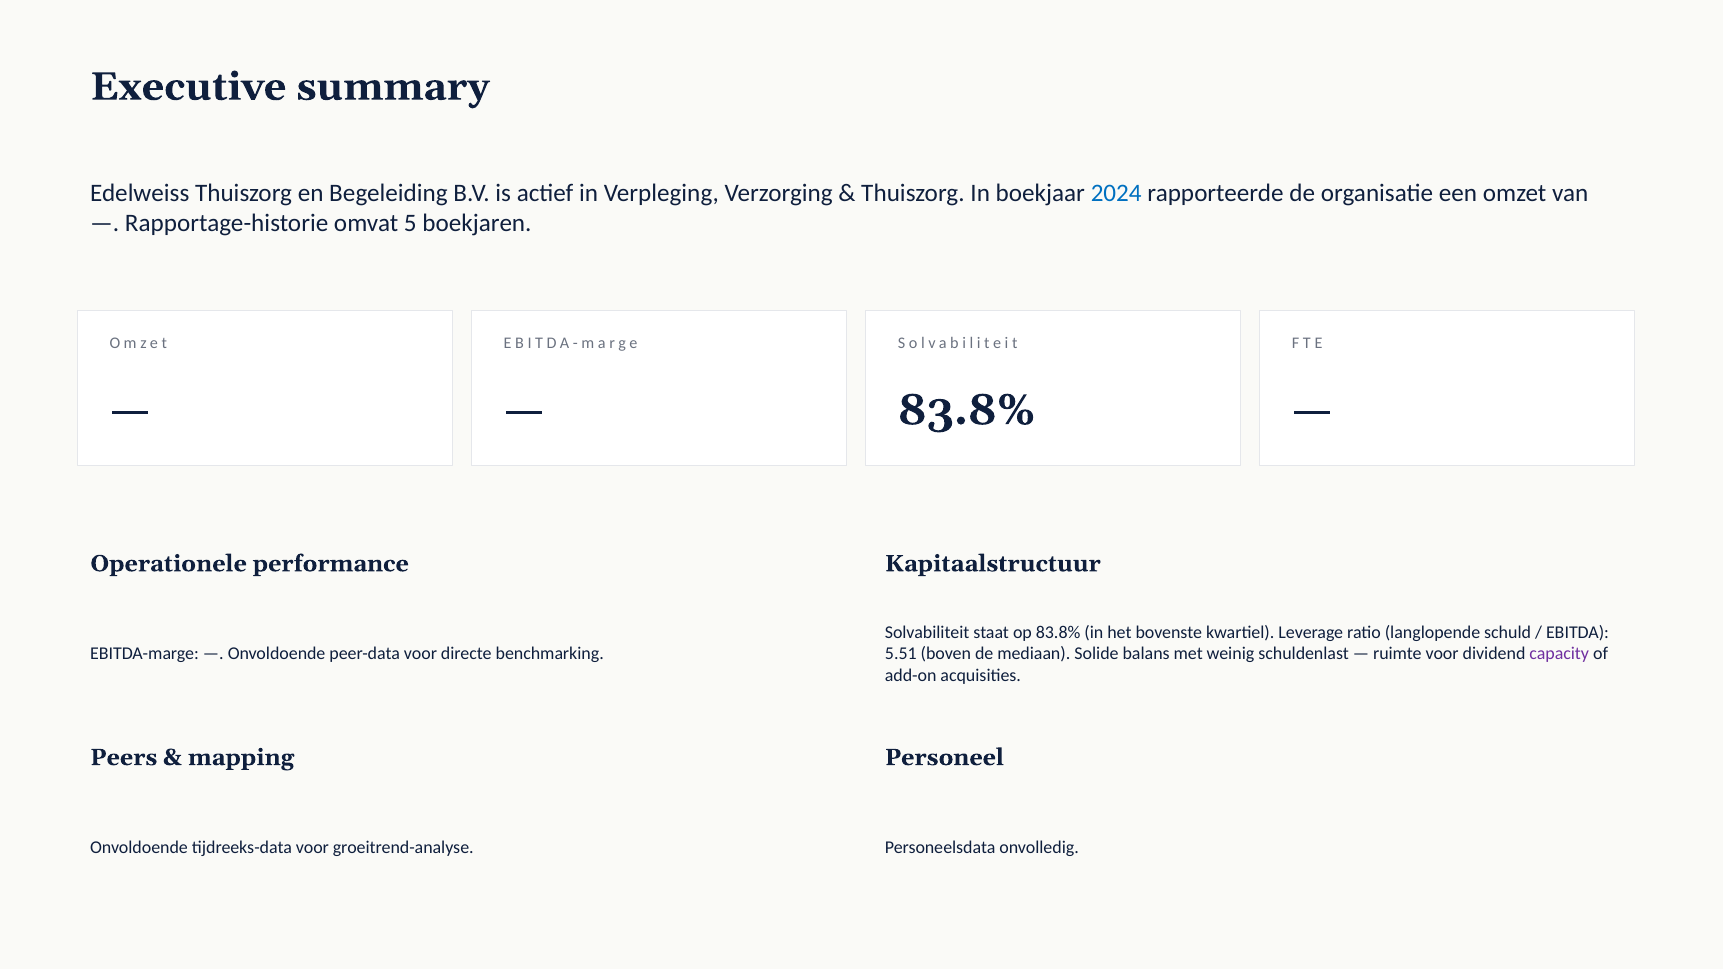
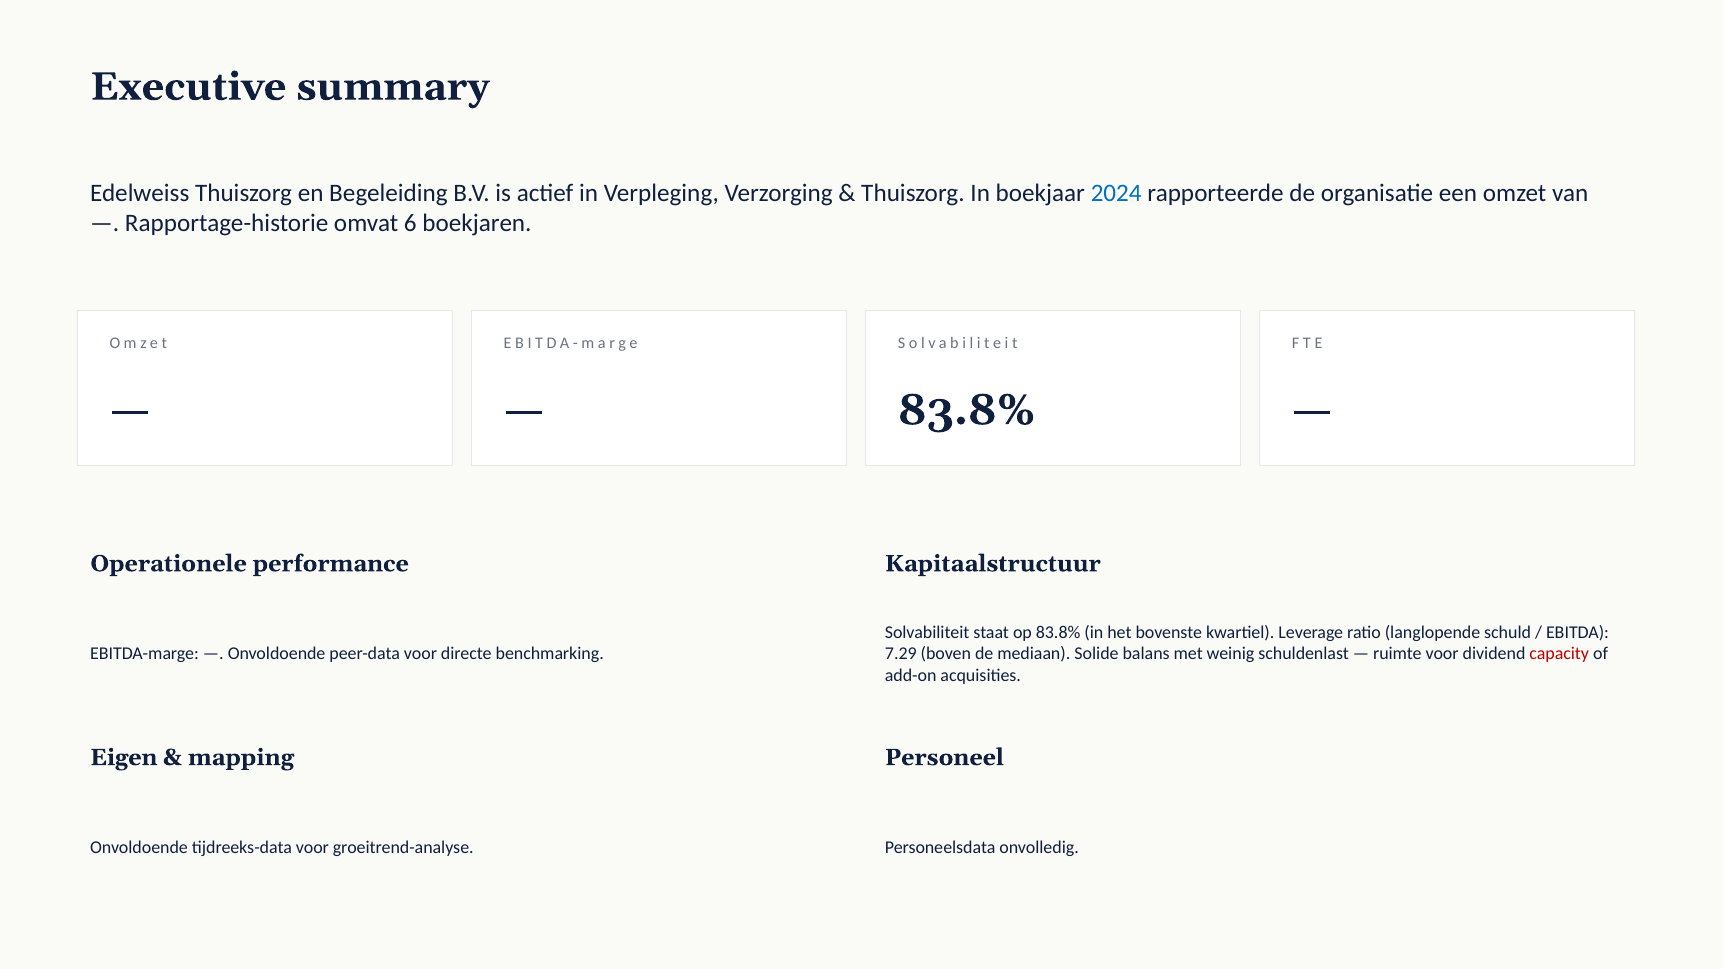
5: 5 -> 6
5.51: 5.51 -> 7.29
capacity colour: purple -> red
Peers: Peers -> Eigen
